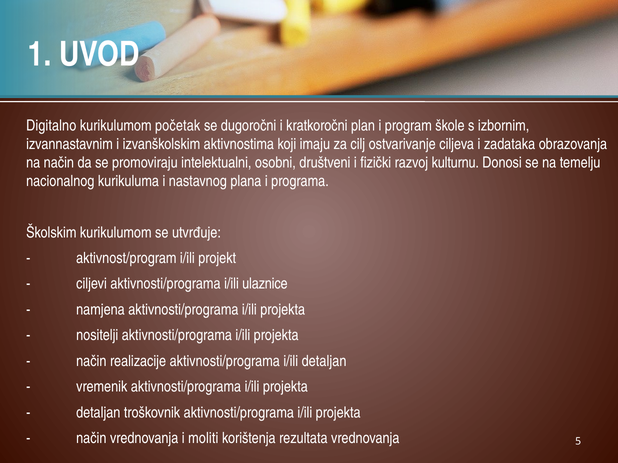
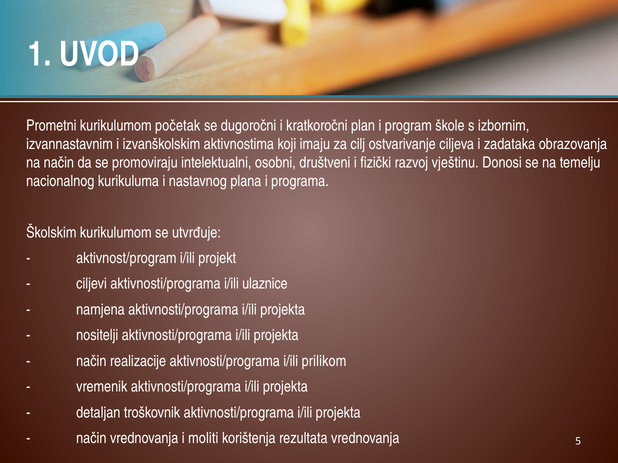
Digitalno: Digitalno -> Prometni
kulturnu: kulturnu -> vještinu
i/ili detaljan: detaljan -> prilikom
